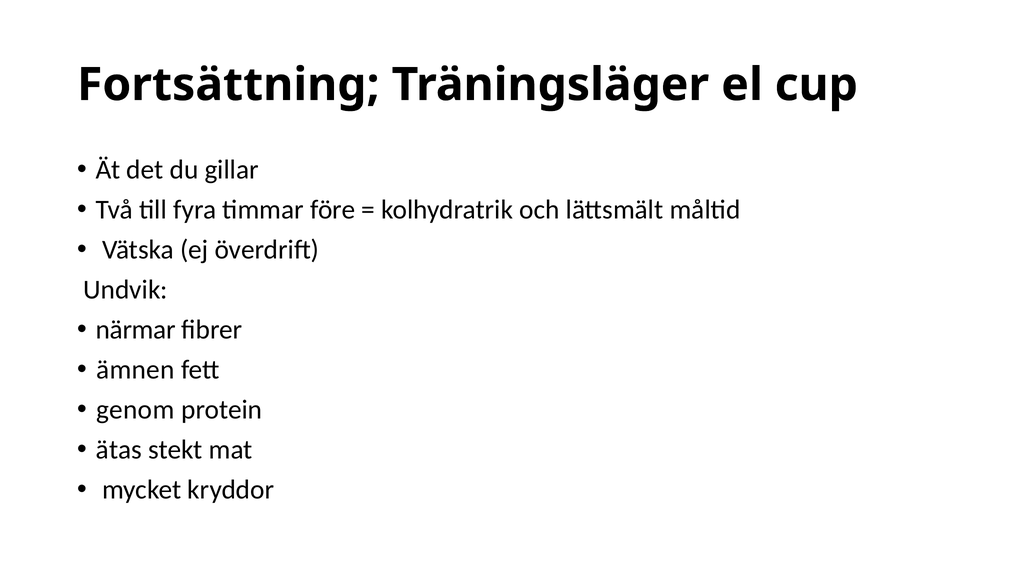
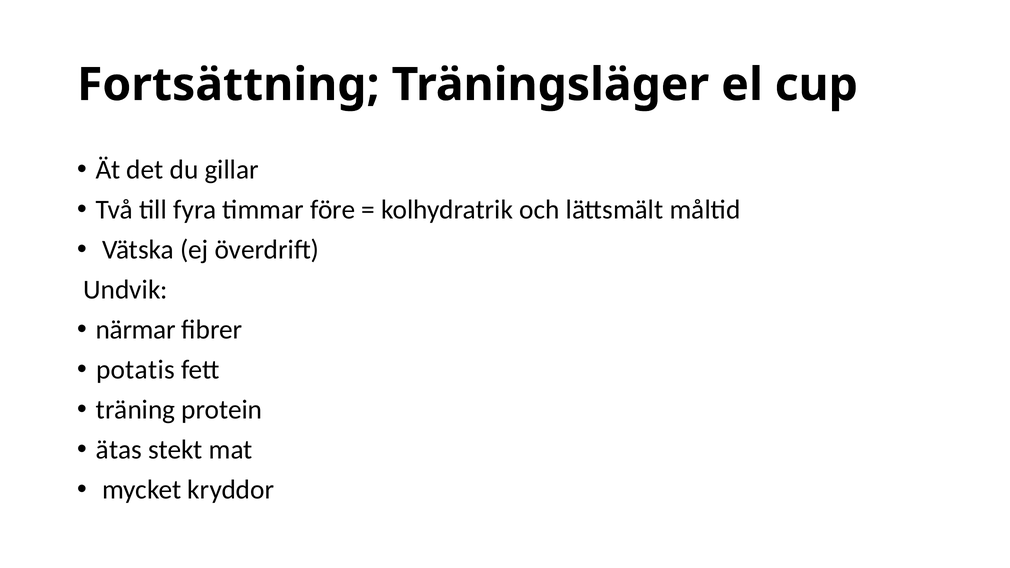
ämnen: ämnen -> potatis
genom: genom -> träning
